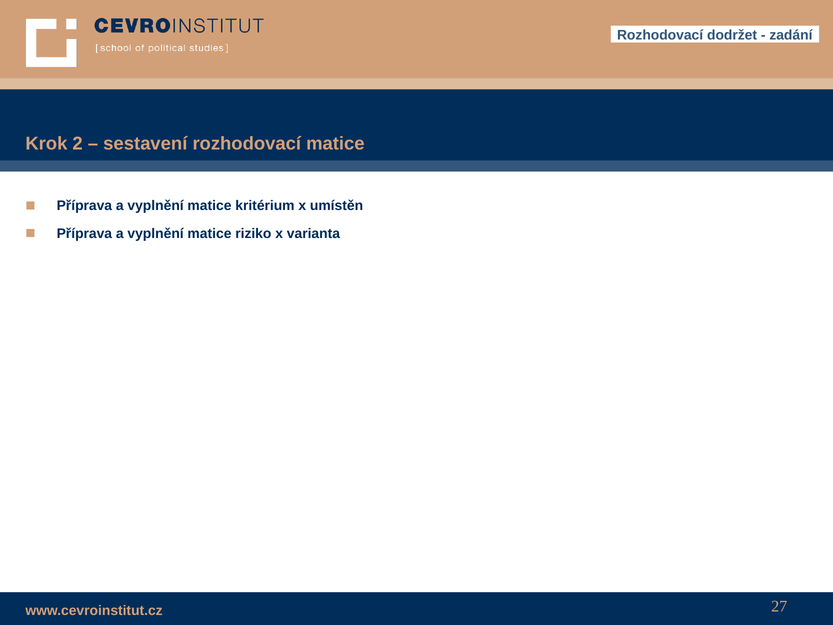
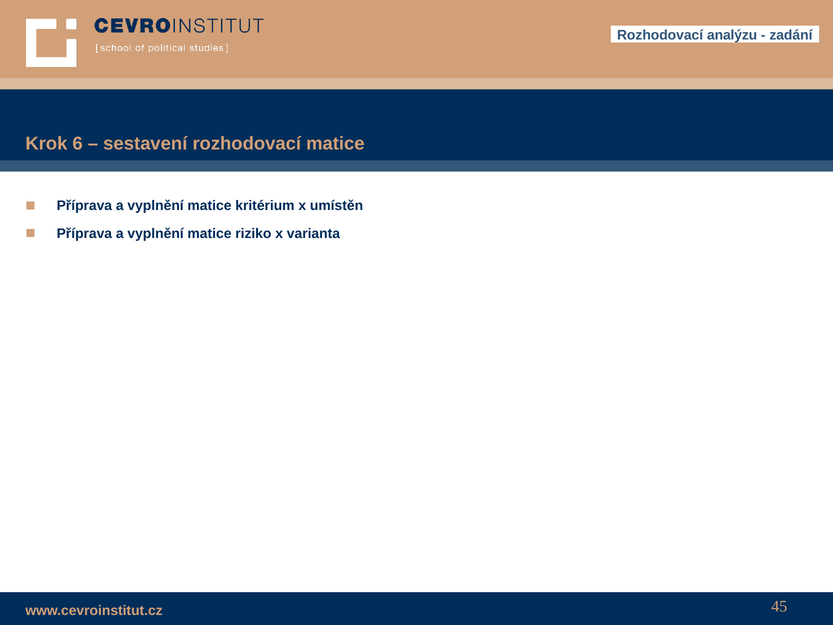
dodržet: dodržet -> analýzu
2: 2 -> 6
27: 27 -> 45
